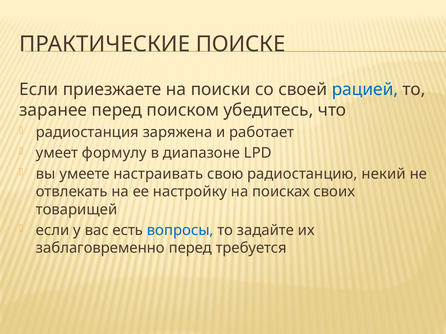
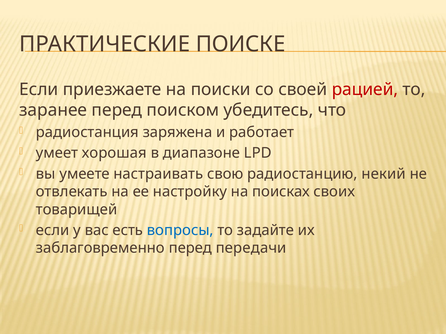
рацией colour: blue -> red
формулу: формулу -> хорошая
требуется: требуется -> передачи
